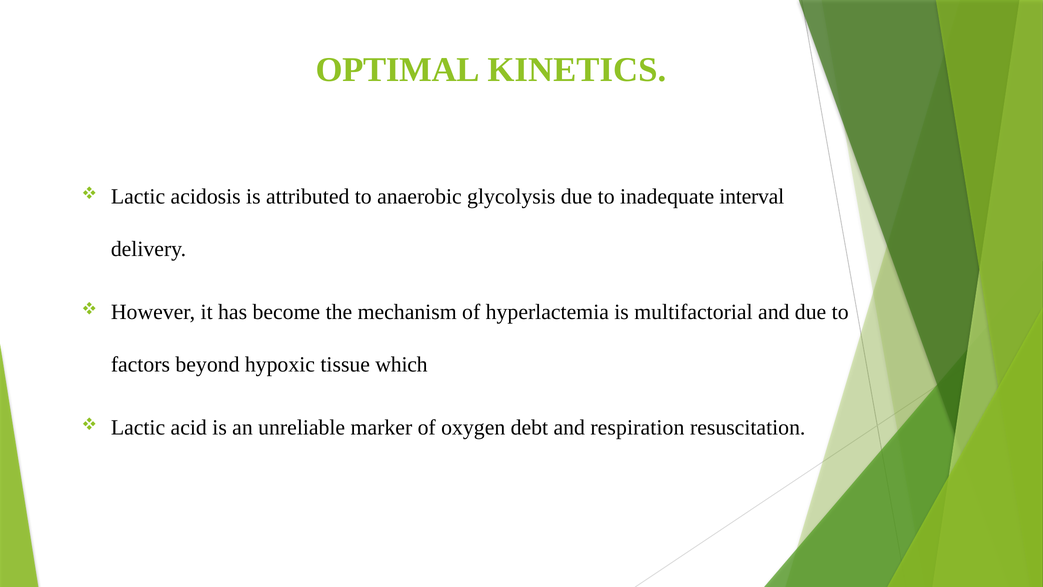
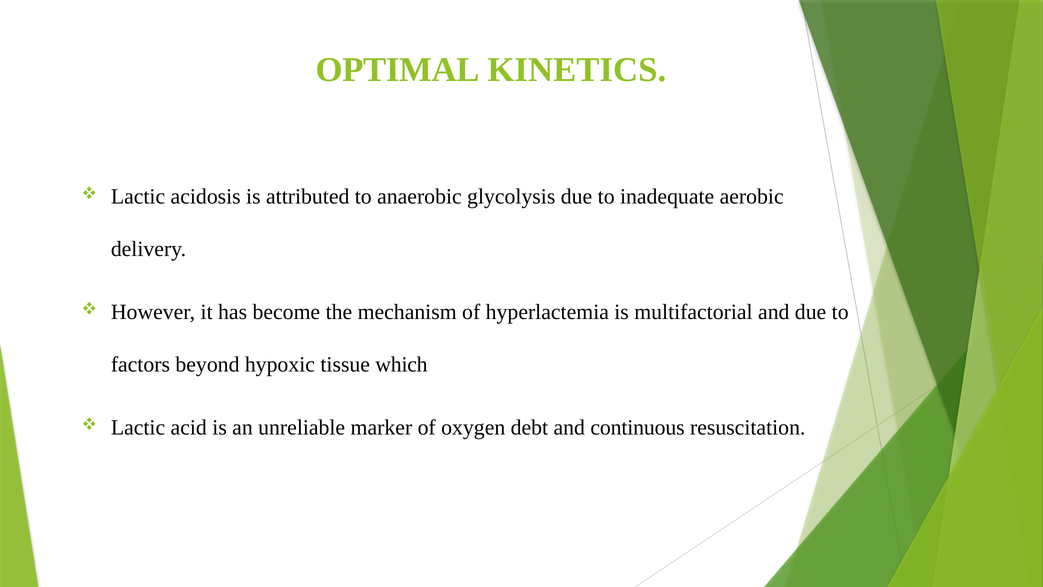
interval: interval -> aerobic
respiration: respiration -> continuous
